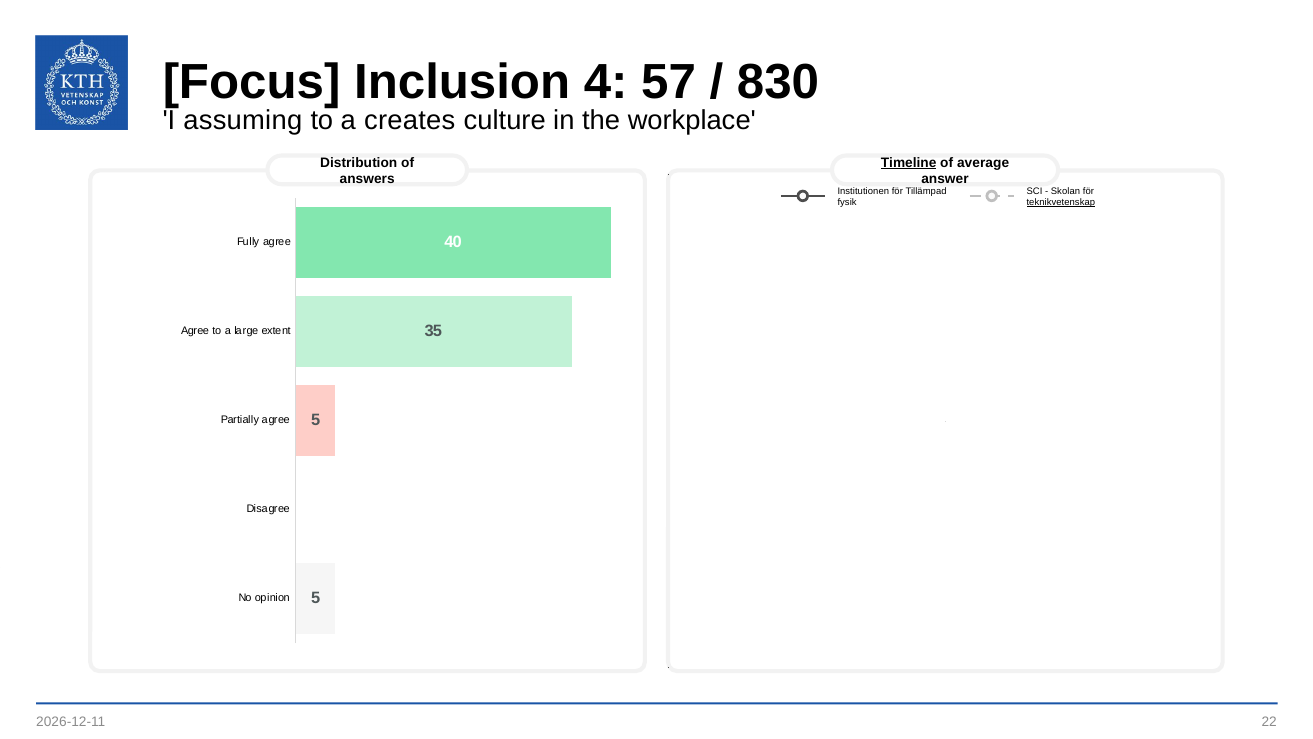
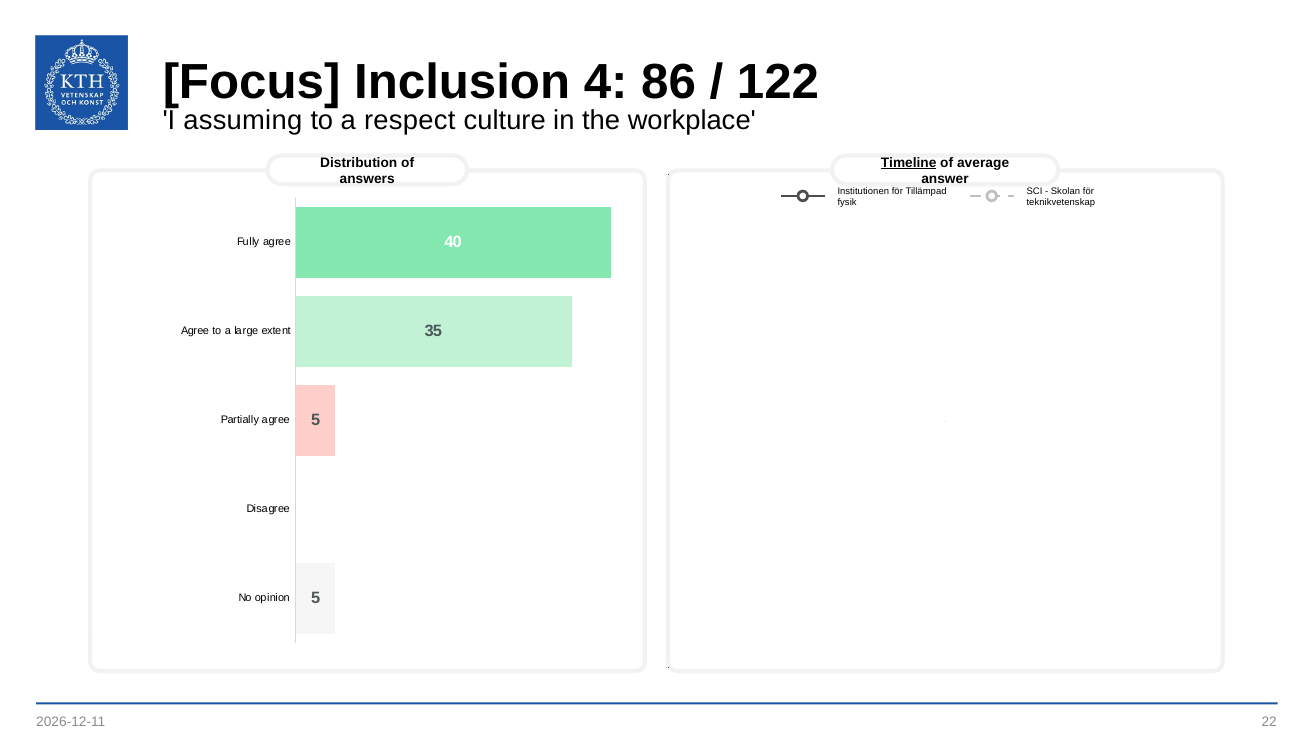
57: 57 -> 86
830: 830 -> 122
creates: creates -> respect
teknikvetenskap underline: present -> none
